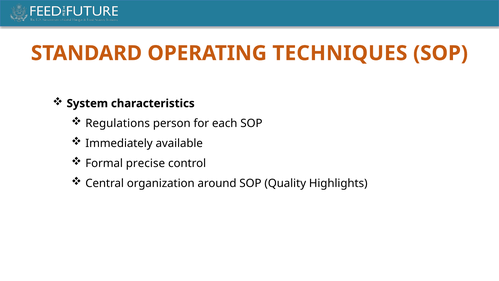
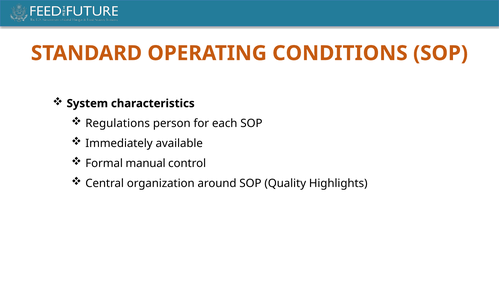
TECHNIQUES: TECHNIQUES -> CONDITIONS
precise: precise -> manual
